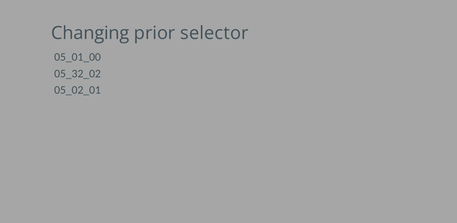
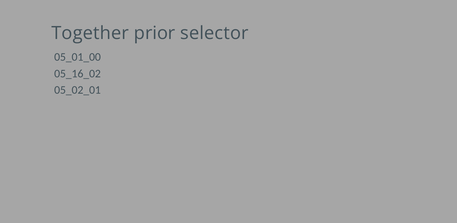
Changing: Changing -> Together
05_32_02: 05_32_02 -> 05_16_02
